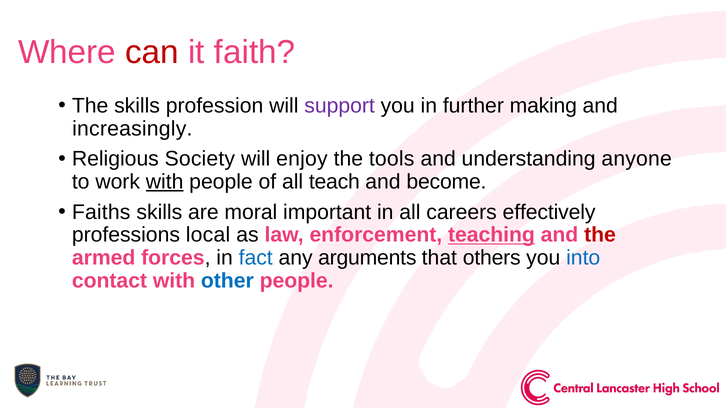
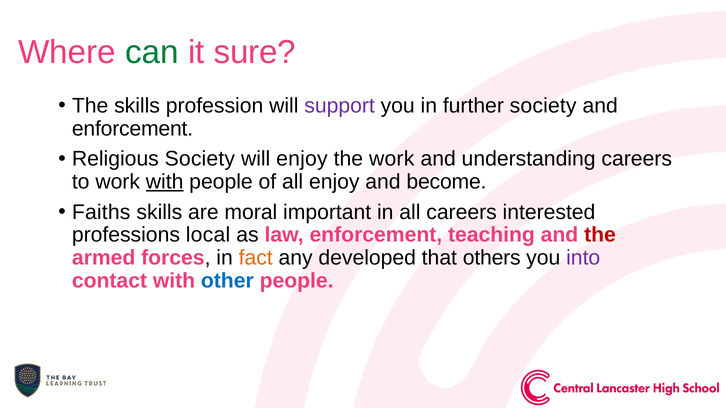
can colour: red -> green
faith: faith -> sure
further making: making -> society
increasingly at (132, 129): increasingly -> enforcement
the tools: tools -> work
understanding anyone: anyone -> careers
all teach: teach -> enjoy
effectively: effectively -> interested
teaching underline: present -> none
fact colour: blue -> orange
arguments: arguments -> developed
into colour: blue -> purple
